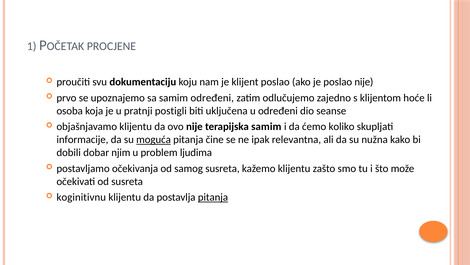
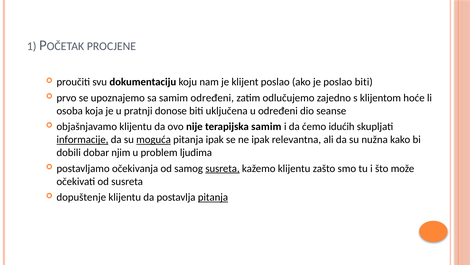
poslao nije: nije -> biti
postigli: postigli -> donose
koliko: koliko -> idućih
informacije underline: none -> present
pitanja čine: čine -> ipak
susreta at (222, 168) underline: none -> present
koginitivnu: koginitivnu -> dopuštenje
